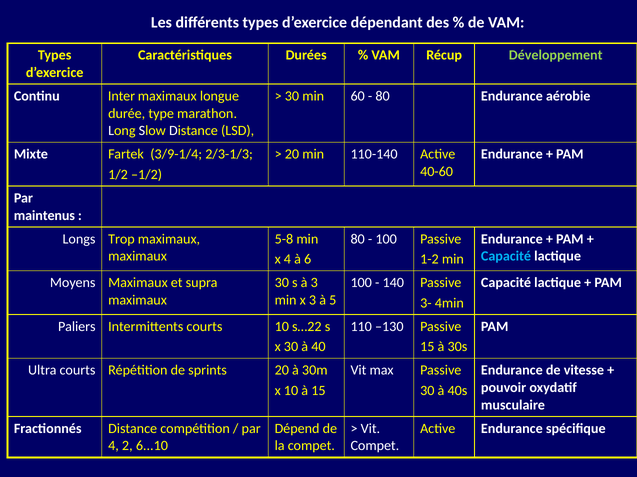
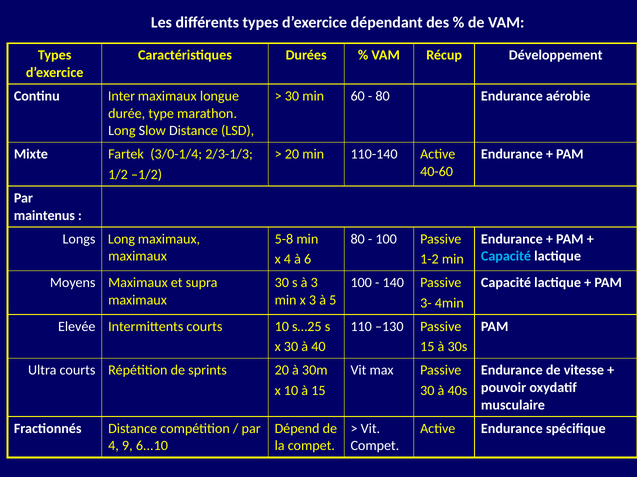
Développement colour: light green -> white
3/9-1/4: 3/9-1/4 -> 3/0-1/4
Longs Trop: Trop -> Long
Paliers: Paliers -> Elevée
s…22: s…22 -> s…25
2: 2 -> 9
